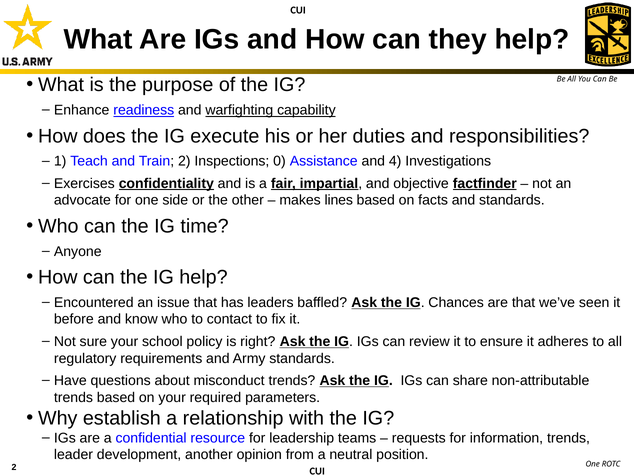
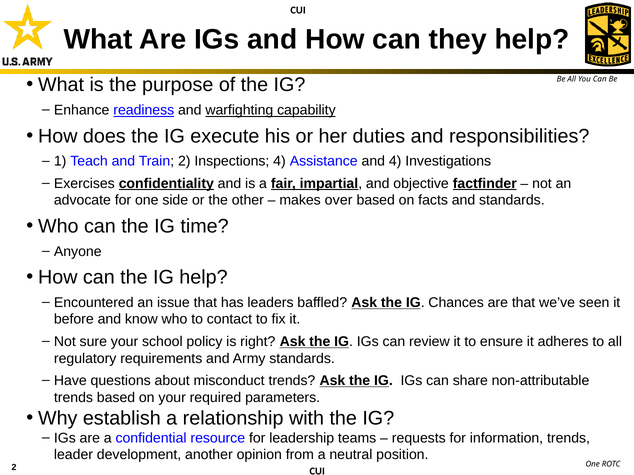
Inspections 0: 0 -> 4
lines: lines -> over
